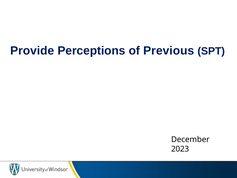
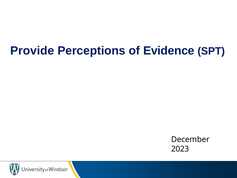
Previous: Previous -> Evidence
